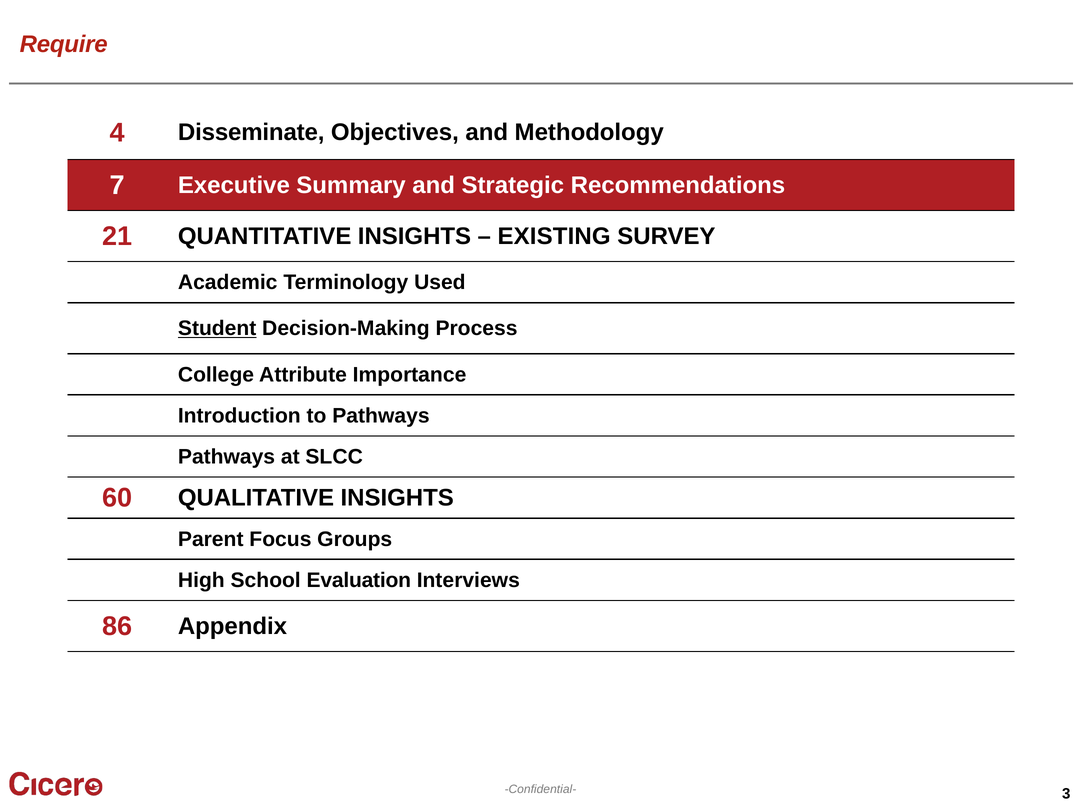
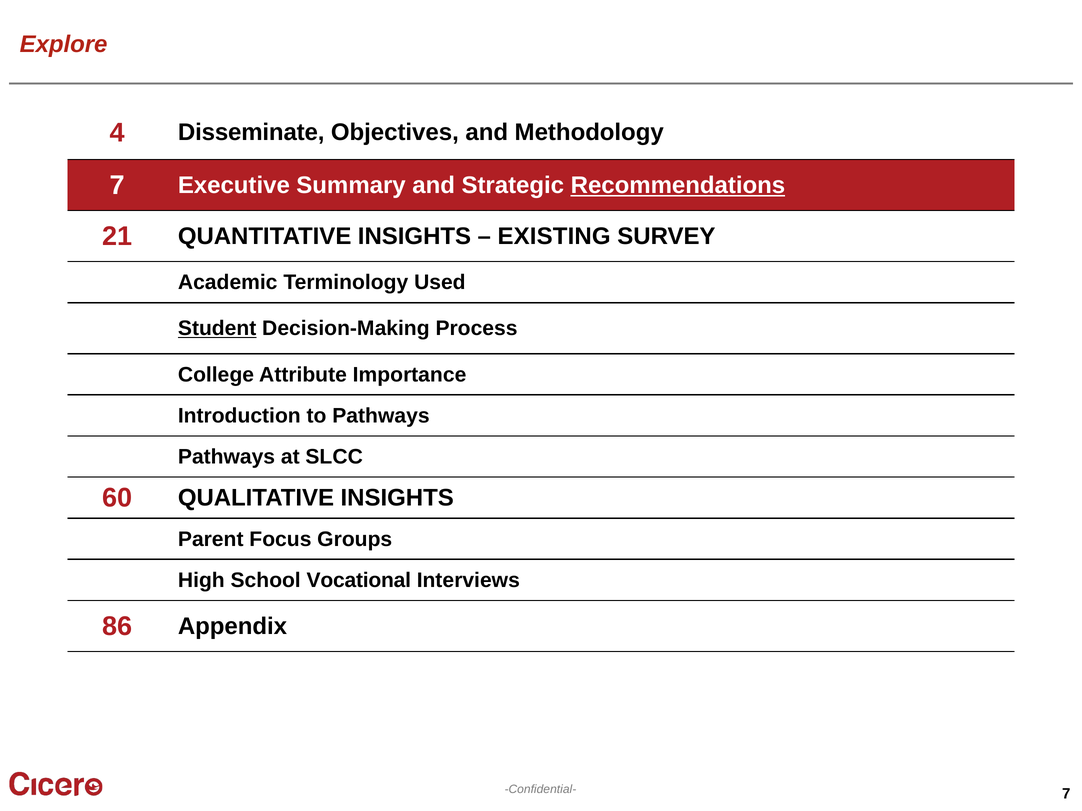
Require: Require -> Explore
Recommendations underline: none -> present
Evaluation: Evaluation -> Vocational
3 at (1066, 794): 3 -> 7
